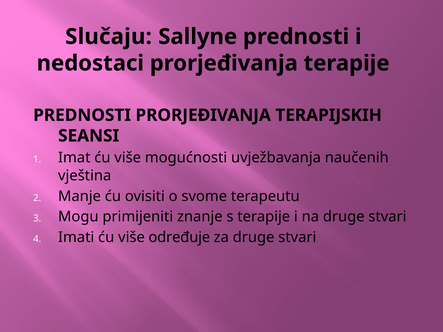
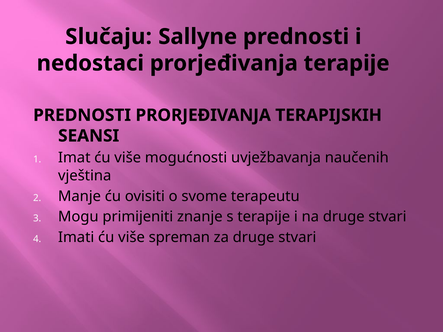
određuje: određuje -> spreman
